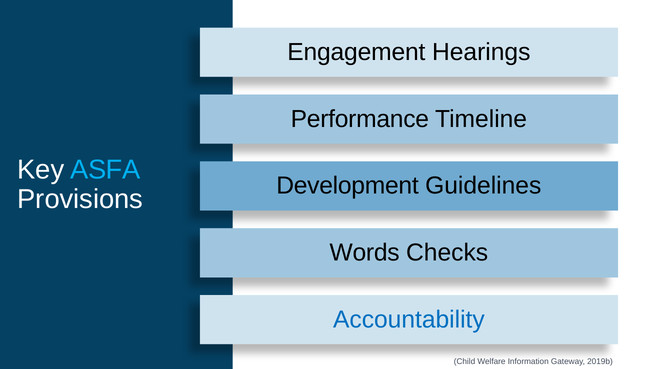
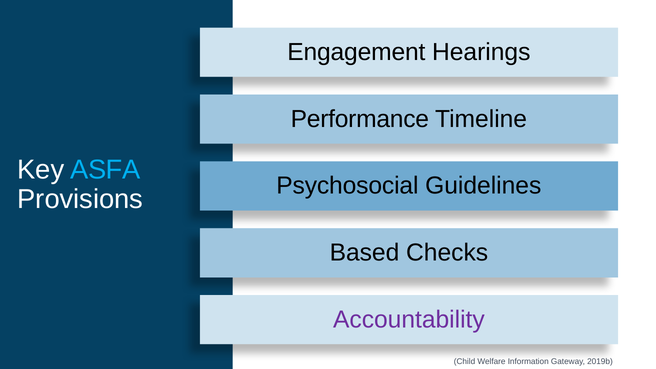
Development: Development -> Psychosocial
Words: Words -> Based
Accountability colour: blue -> purple
